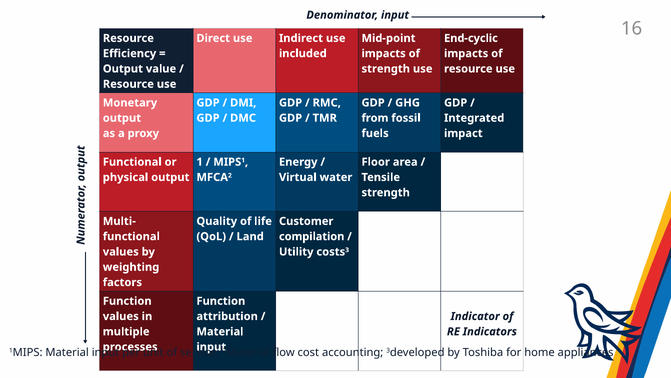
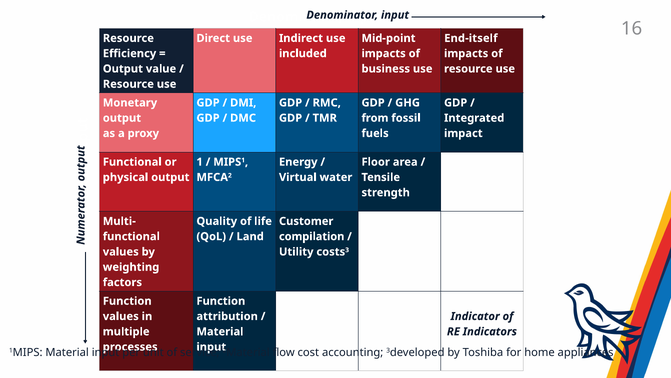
End-cyclic: End-cyclic -> End-itself
strength at (386, 69): strength -> business
